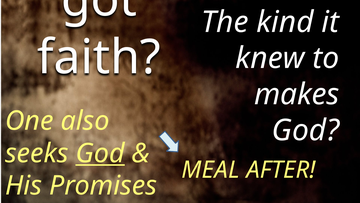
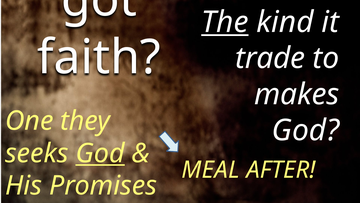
The underline: none -> present
knew: knew -> trade
also: also -> they
